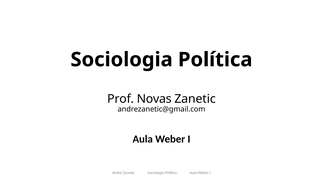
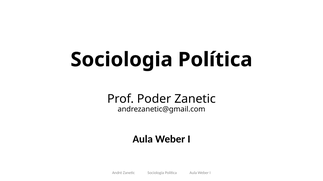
Novas: Novas -> Poder
